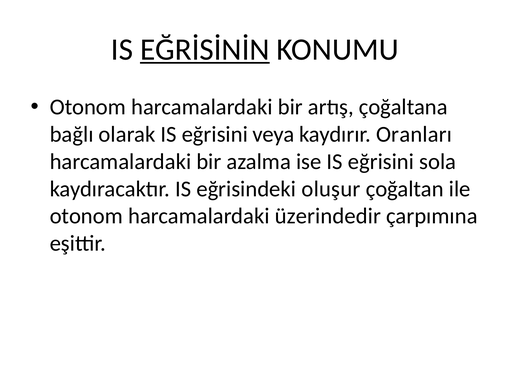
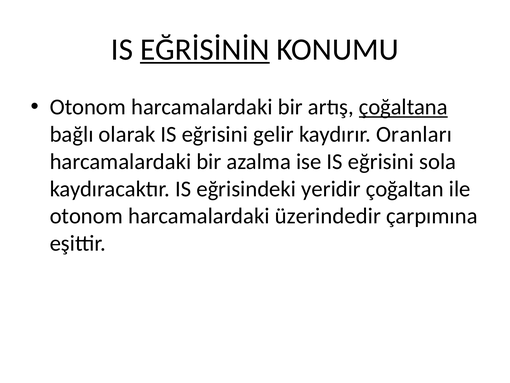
çoğaltana underline: none -> present
veya: veya -> gelir
oluşur: oluşur -> yeridir
